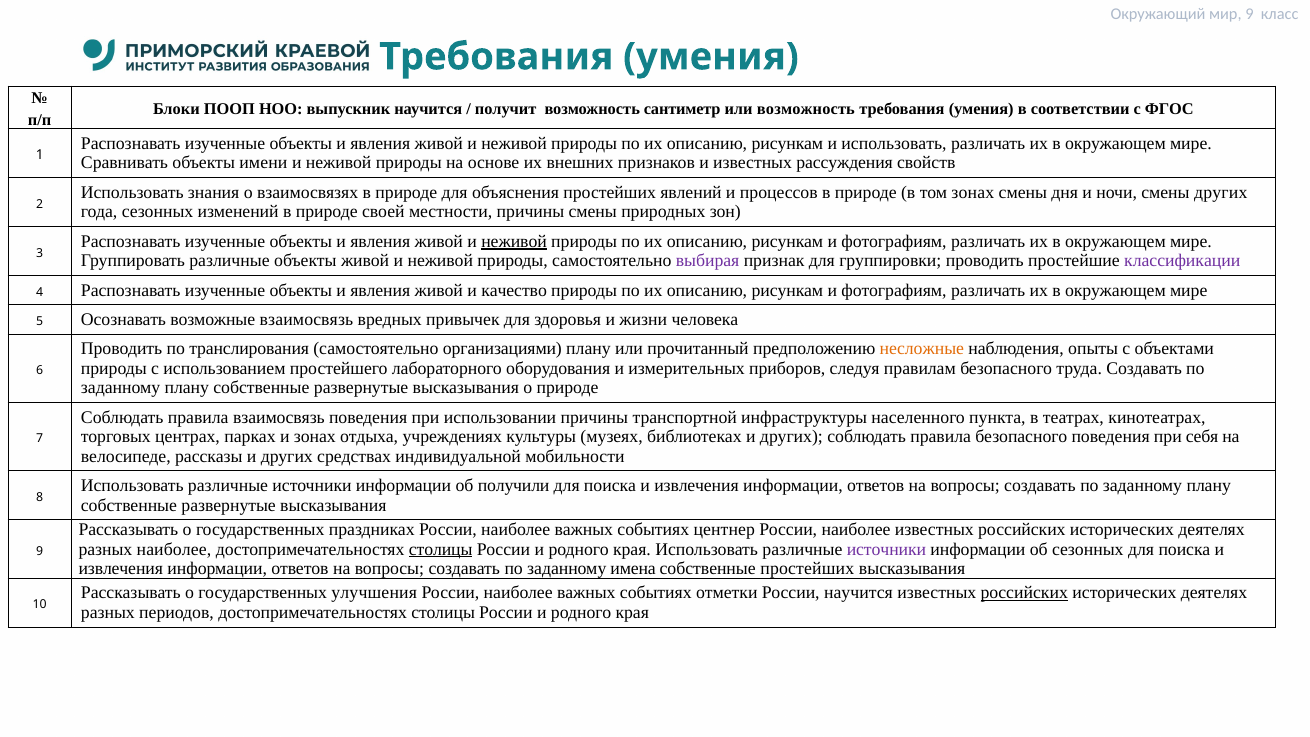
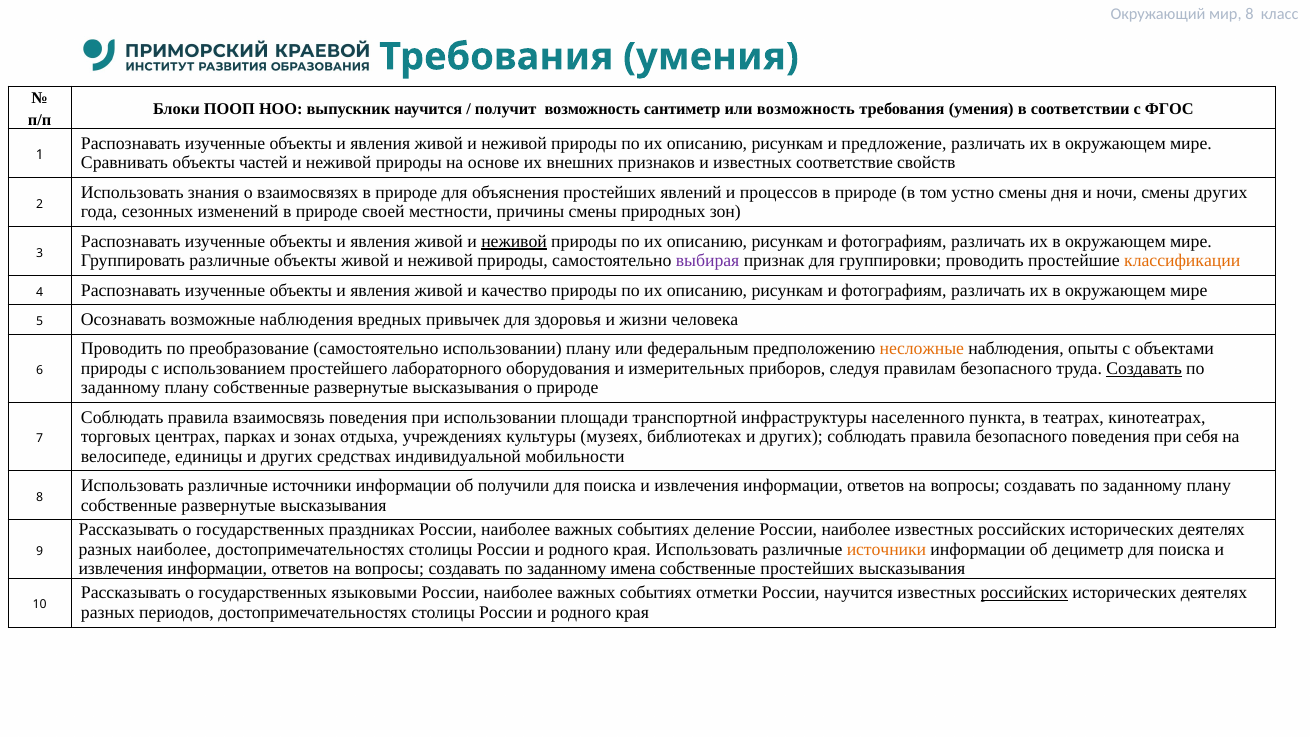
мир 9: 9 -> 8
и использовать: использовать -> предложение
имени: имени -> частей
рассуждения: рассуждения -> соответствие
том зонах: зонах -> устно
классификации colour: purple -> orange
возможные взаимосвязь: взаимосвязь -> наблюдения
транслирования: транслирования -> преобразование
самостоятельно организациями: организациями -> использовании
прочитанный: прочитанный -> федеральным
Создавать at (1144, 368) underline: none -> present
использовании причины: причины -> площади
рассказы: рассказы -> единицы
центнер: центнер -> деление
столицы at (441, 549) underline: present -> none
источники at (886, 549) colour: purple -> orange
об сезонных: сезонных -> дециметр
улучшения: улучшения -> языковыми
